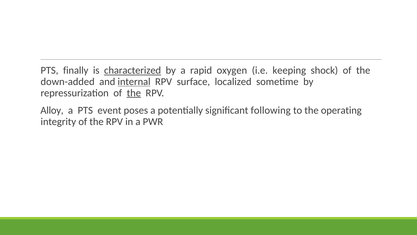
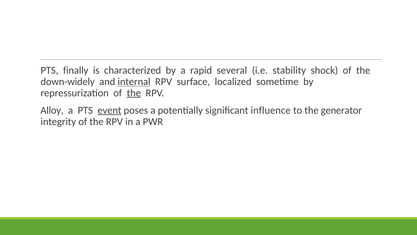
characterized underline: present -> none
oxygen: oxygen -> several
keeping: keeping -> stability
down-added: down-added -> down-widely
event underline: none -> present
following: following -> influence
operating: operating -> generator
